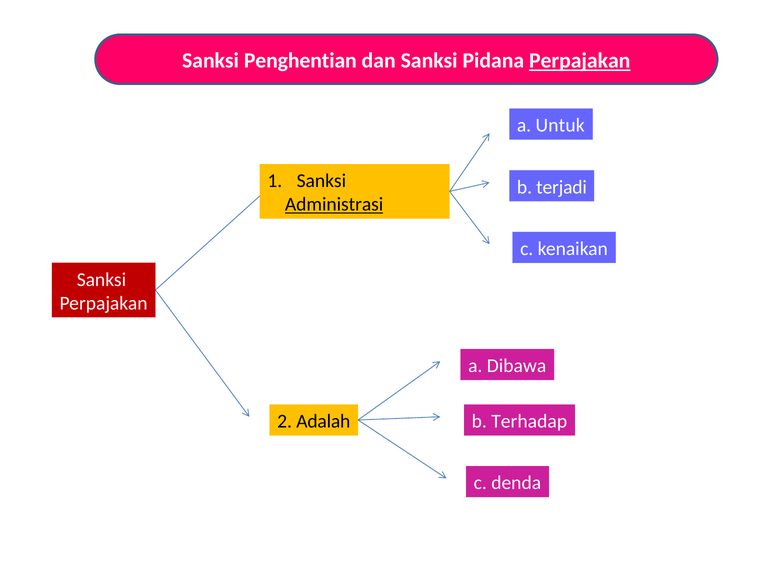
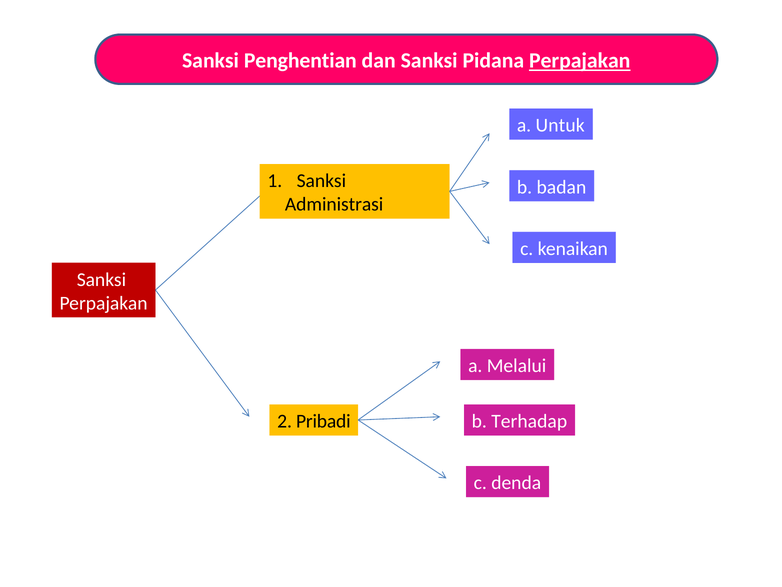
terjadi: terjadi -> badan
Administrasi underline: present -> none
Dibawa: Dibawa -> Melalui
Adalah: Adalah -> Pribadi
